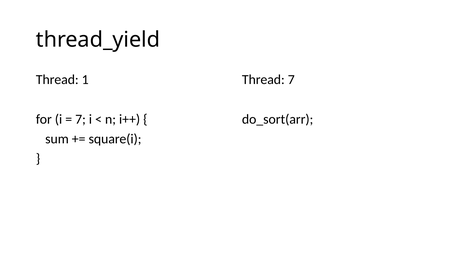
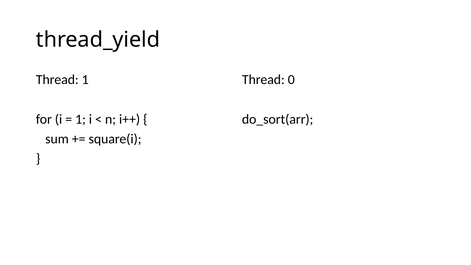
Thread 7: 7 -> 0
7 at (81, 119): 7 -> 1
